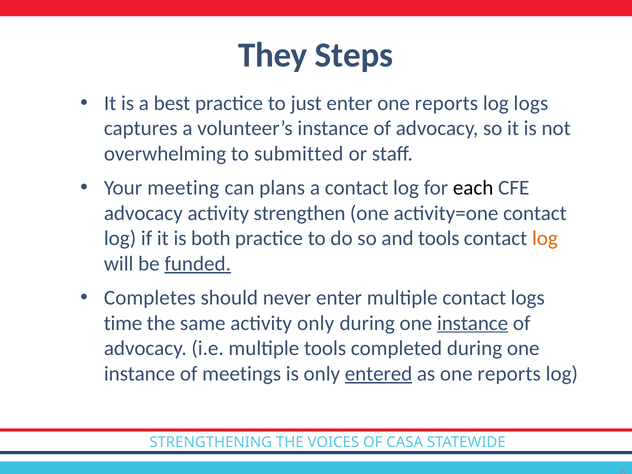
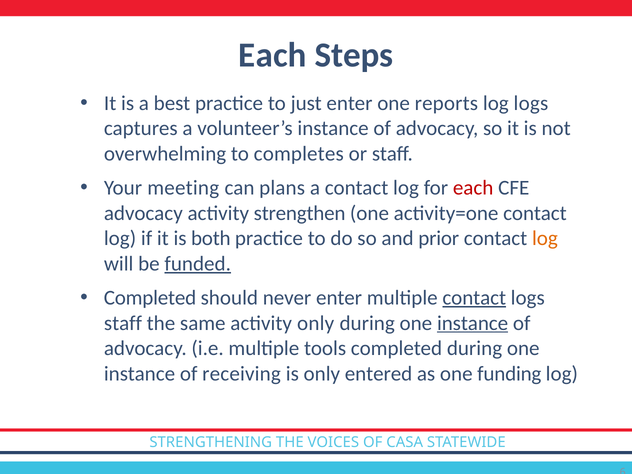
They at (273, 55): They -> Each
submitted: submitted -> completes
each at (473, 188) colour: black -> red
and tools: tools -> prior
Completes at (150, 298): Completes -> Completed
contact at (474, 298) underline: none -> present
time at (123, 323): time -> staff
meetings: meetings -> receiving
entered underline: present -> none
as one reports: reports -> funding
